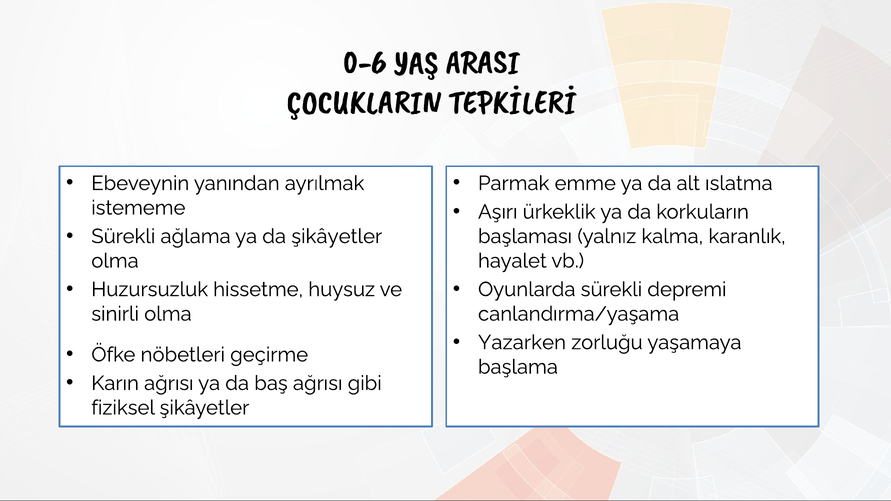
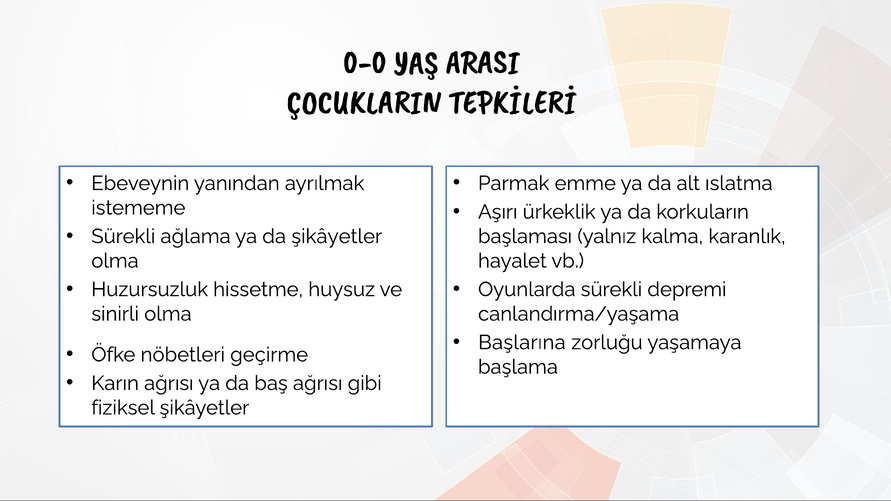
0-6: 0-6 -> 0-0
Yazarken: Yazarken -> Başlarına
